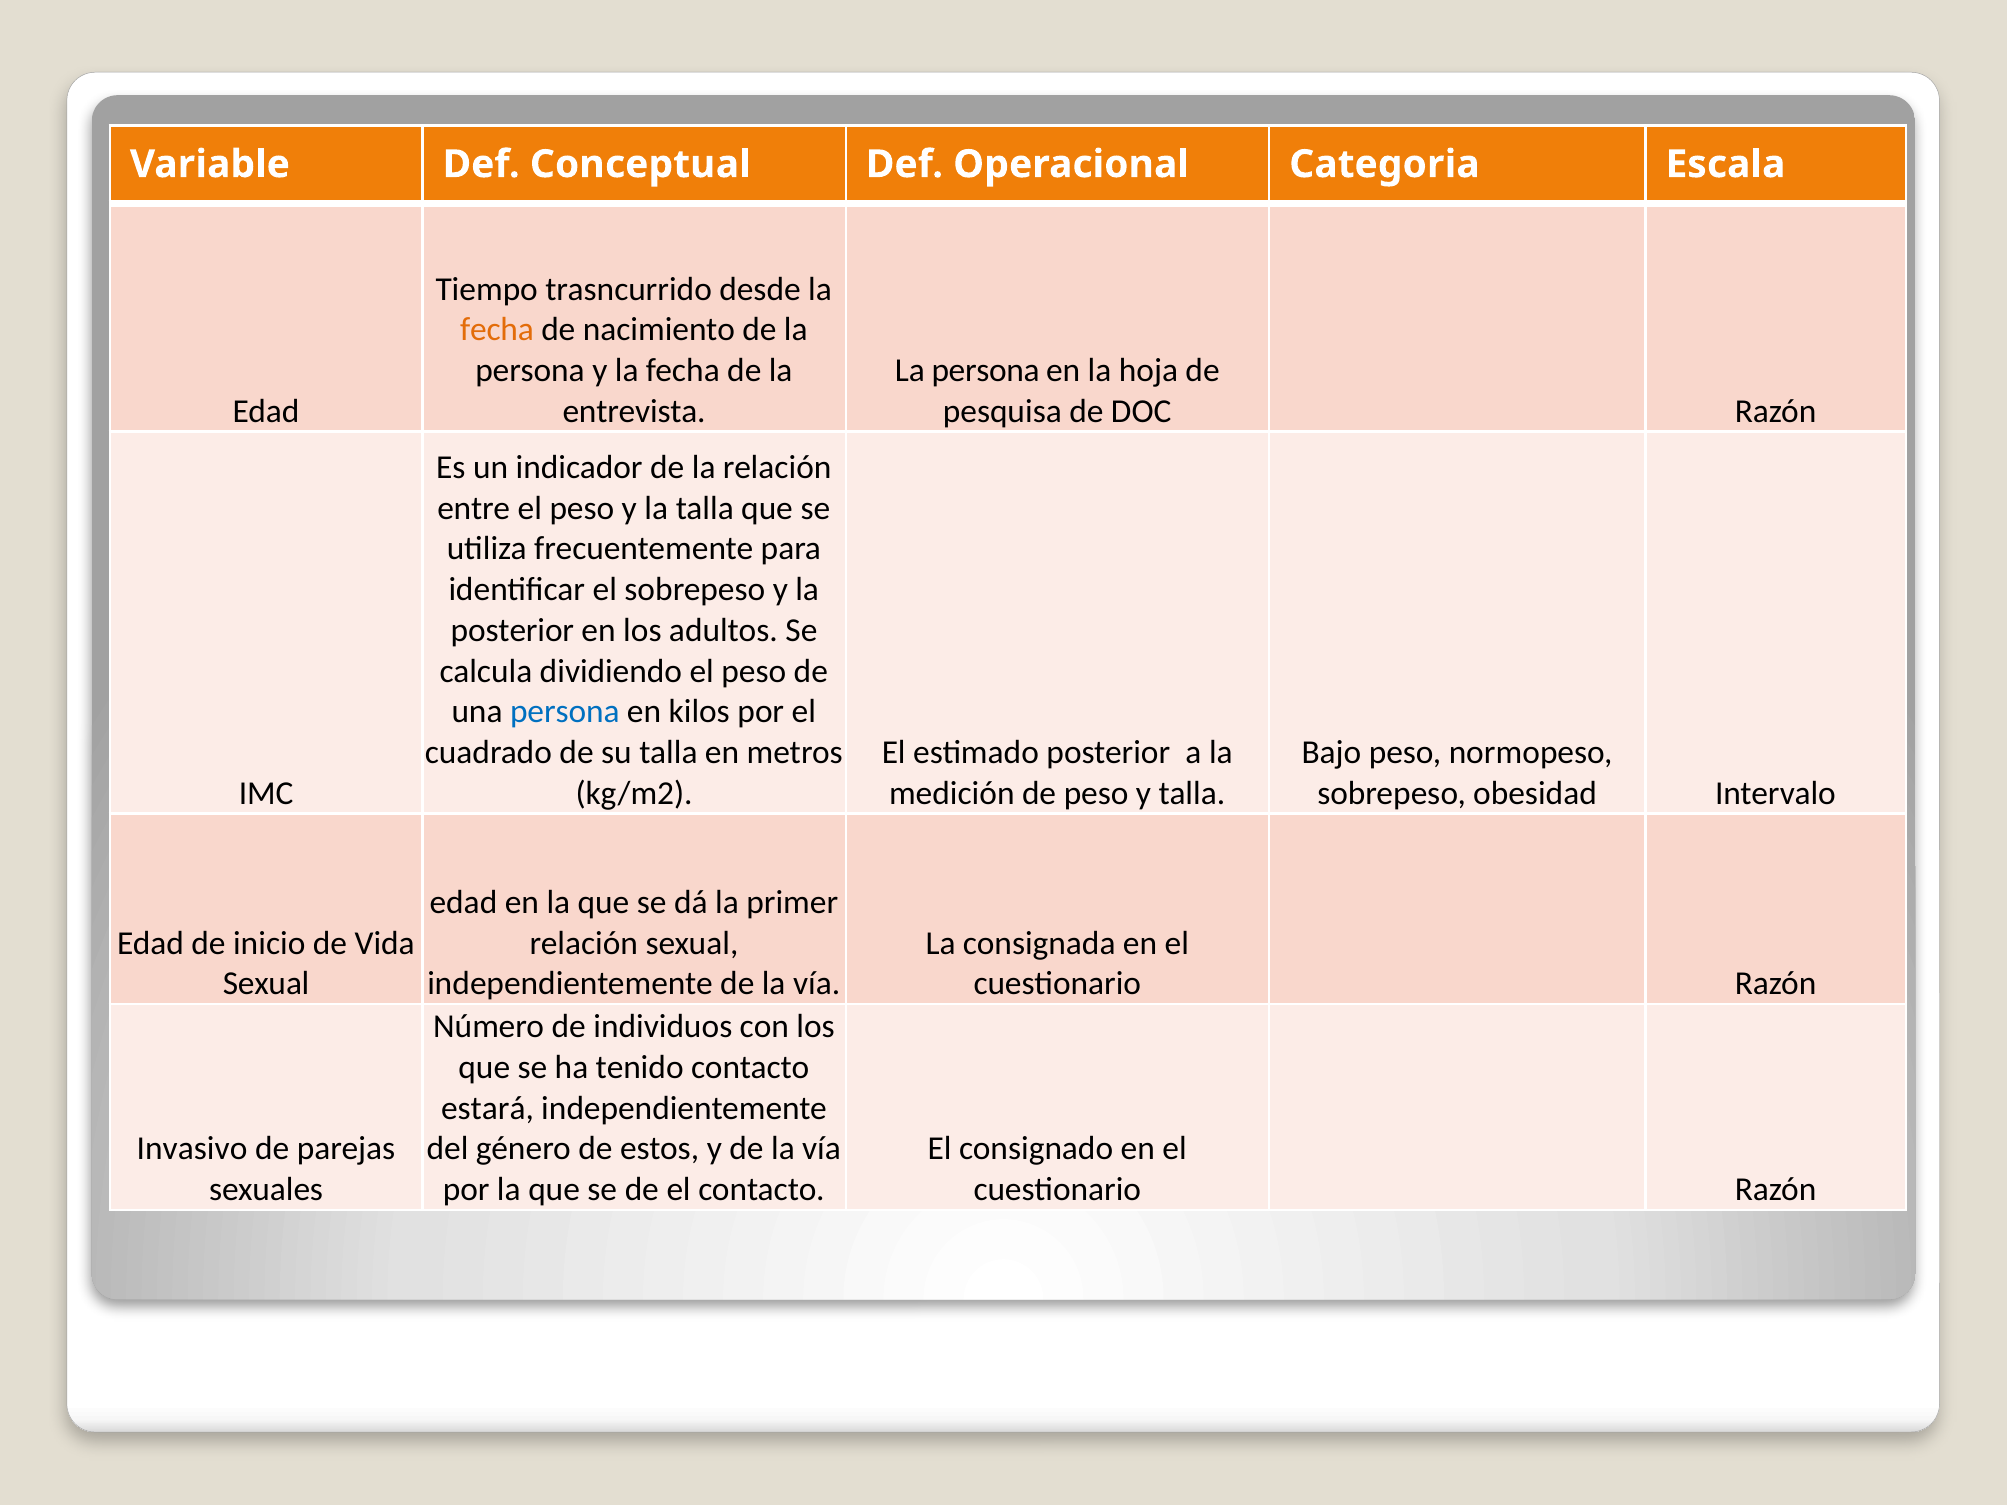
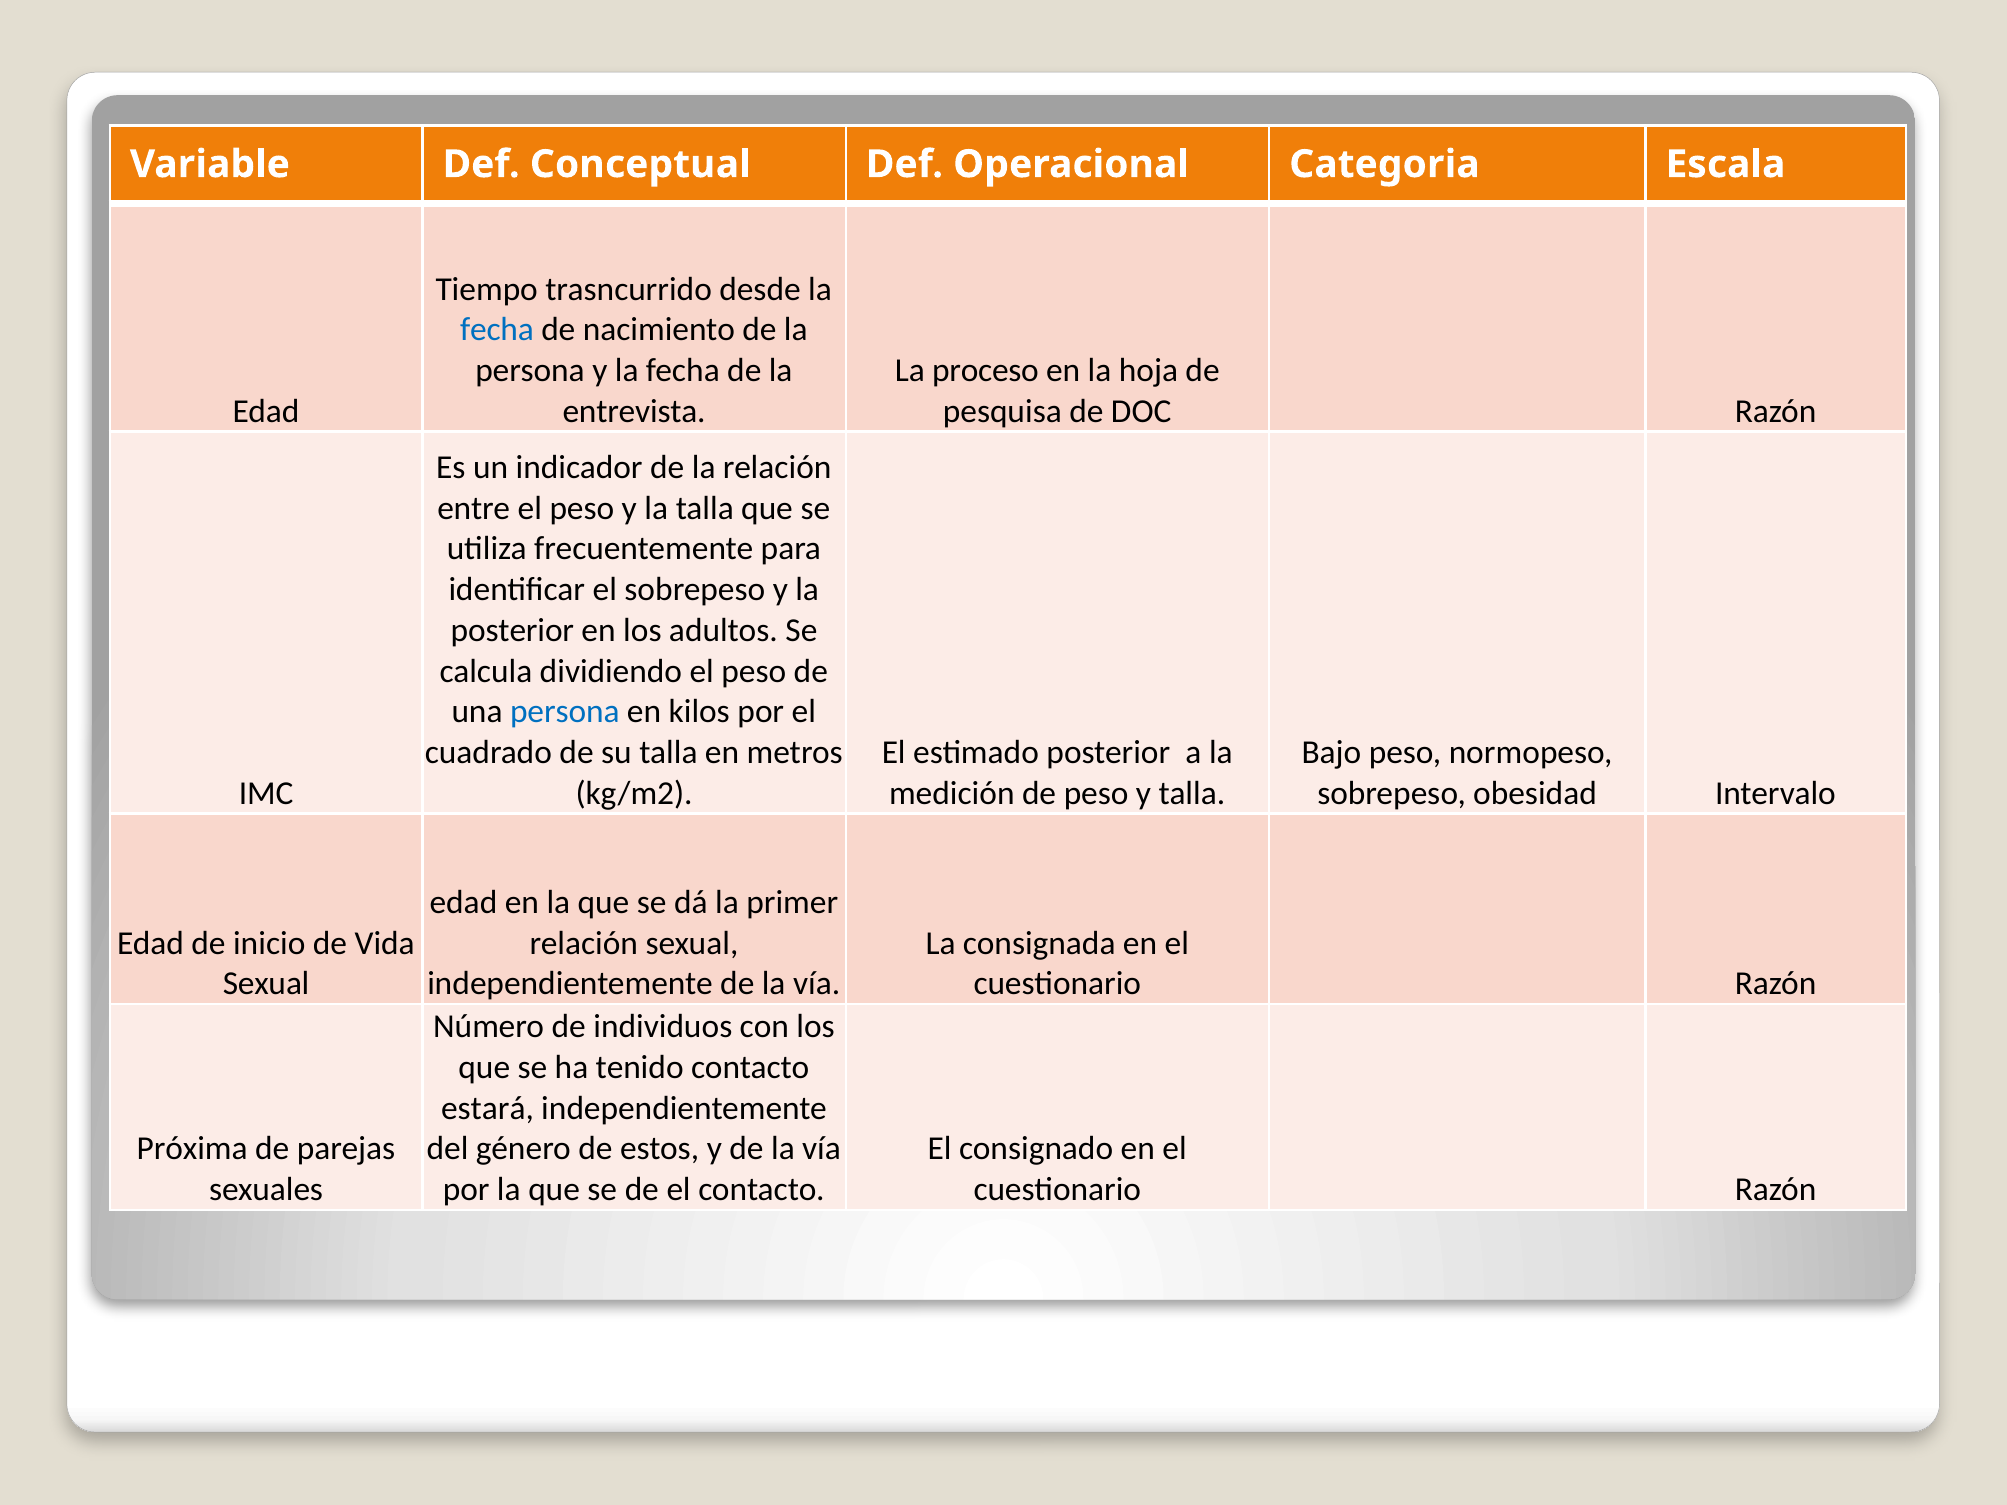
fecha at (497, 330) colour: orange -> blue
persona at (986, 371): persona -> proceso
Invasivo: Invasivo -> Próxima
